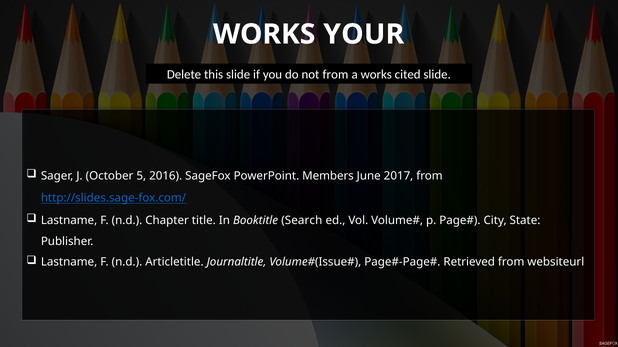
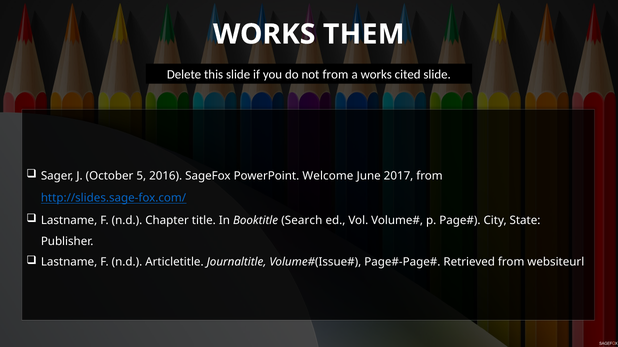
YOUR: YOUR -> THEM
Members: Members -> Welcome
